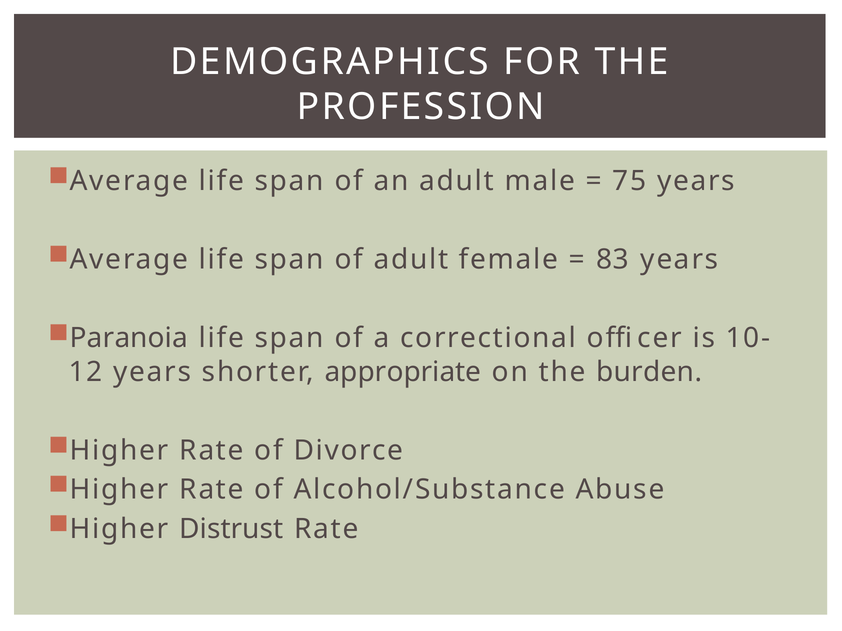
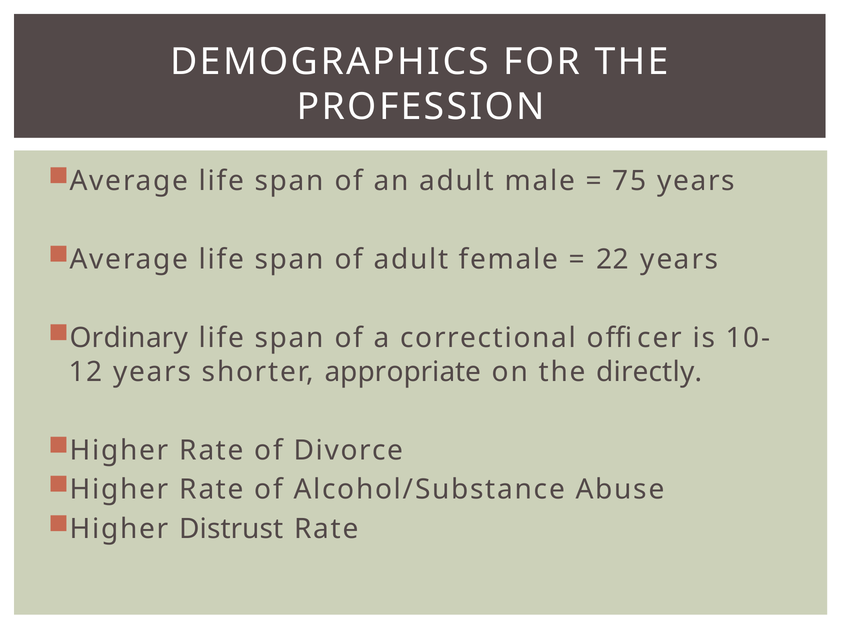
83: 83 -> 22
Paranoia: Paranoia -> Ordinary
burden: burden -> directly
